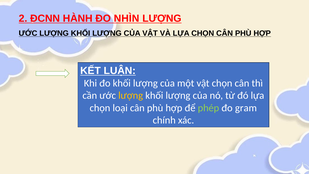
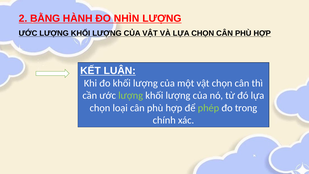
ĐCNN: ĐCNN -> BẰNG
lượng at (131, 95) colour: yellow -> light green
gram: gram -> trong
